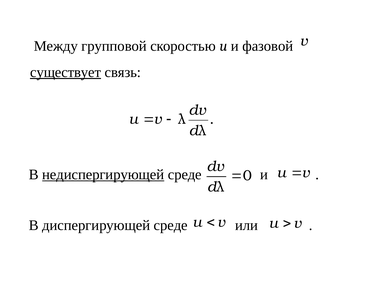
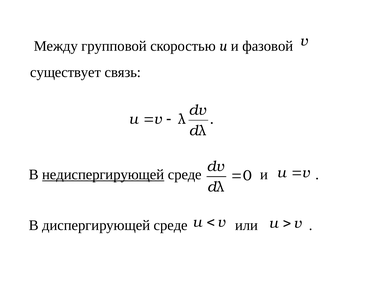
существует underline: present -> none
